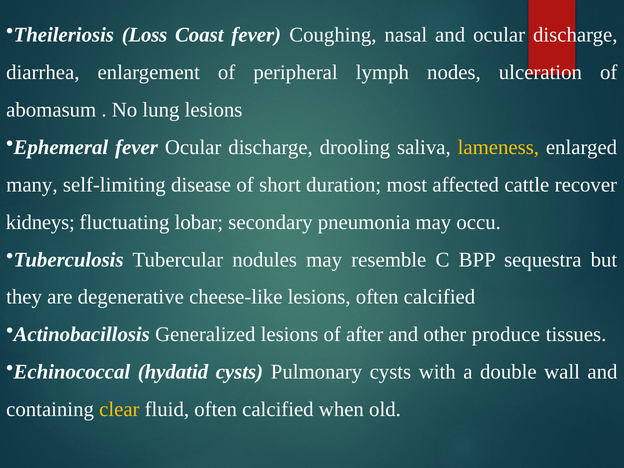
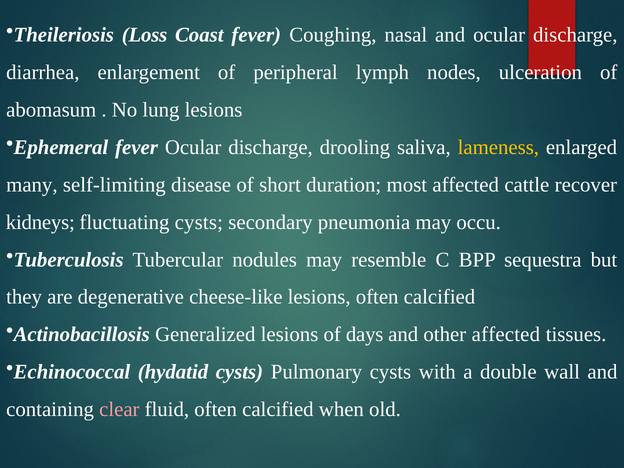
fluctuating lobar: lobar -> cysts
after: after -> days
other produce: produce -> affected
clear colour: yellow -> pink
